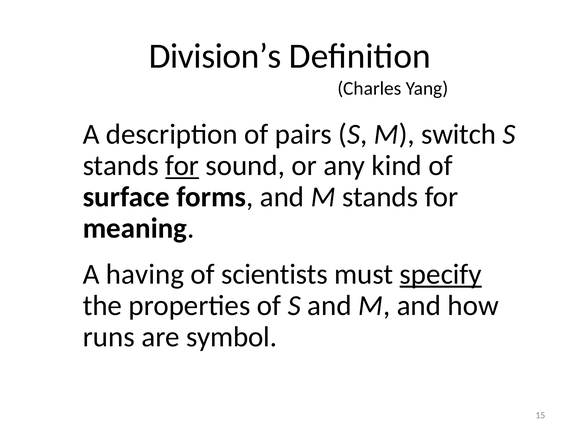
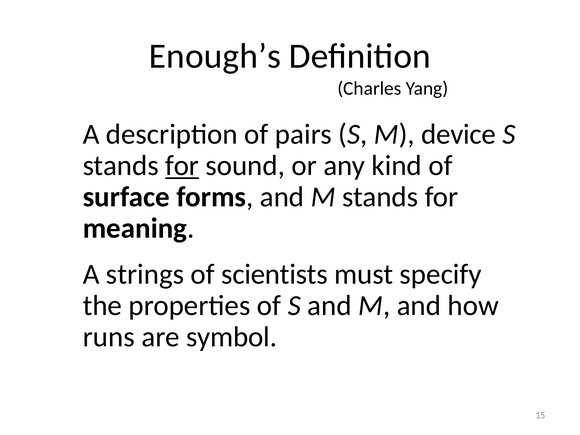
Division’s: Division’s -> Enough’s
switch: switch -> device
having: having -> strings
specify underline: present -> none
